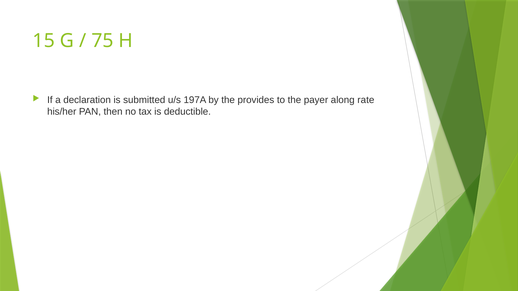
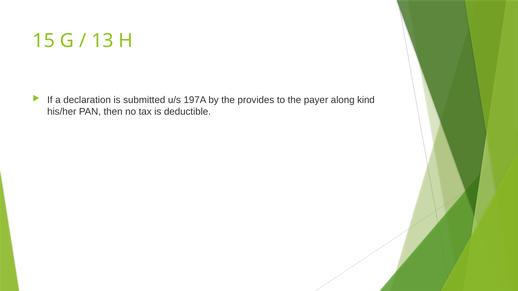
75: 75 -> 13
rate: rate -> kind
